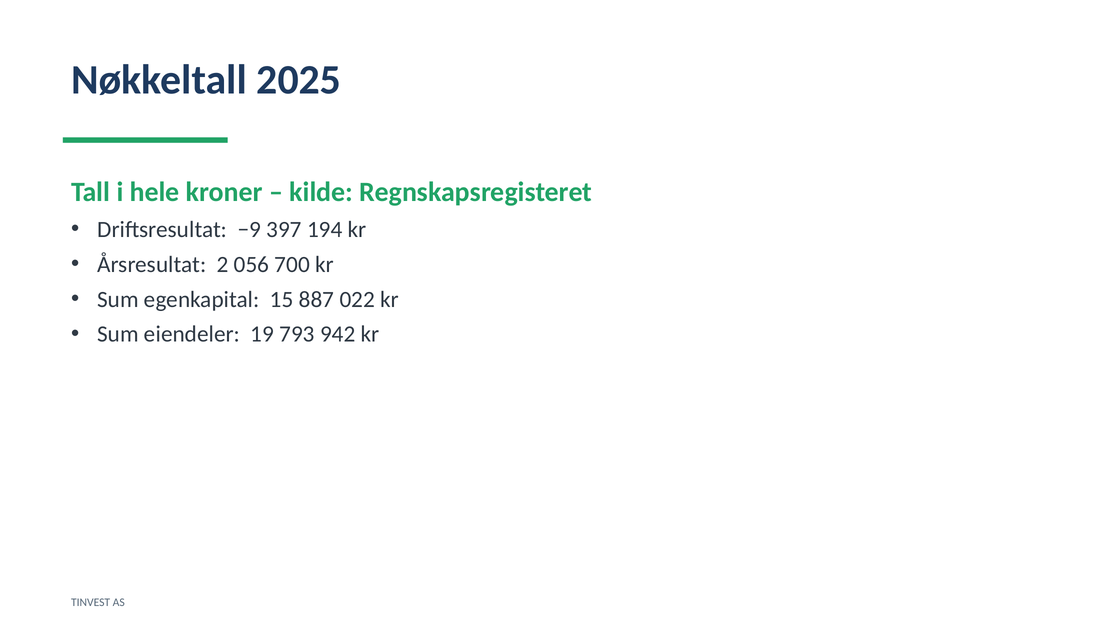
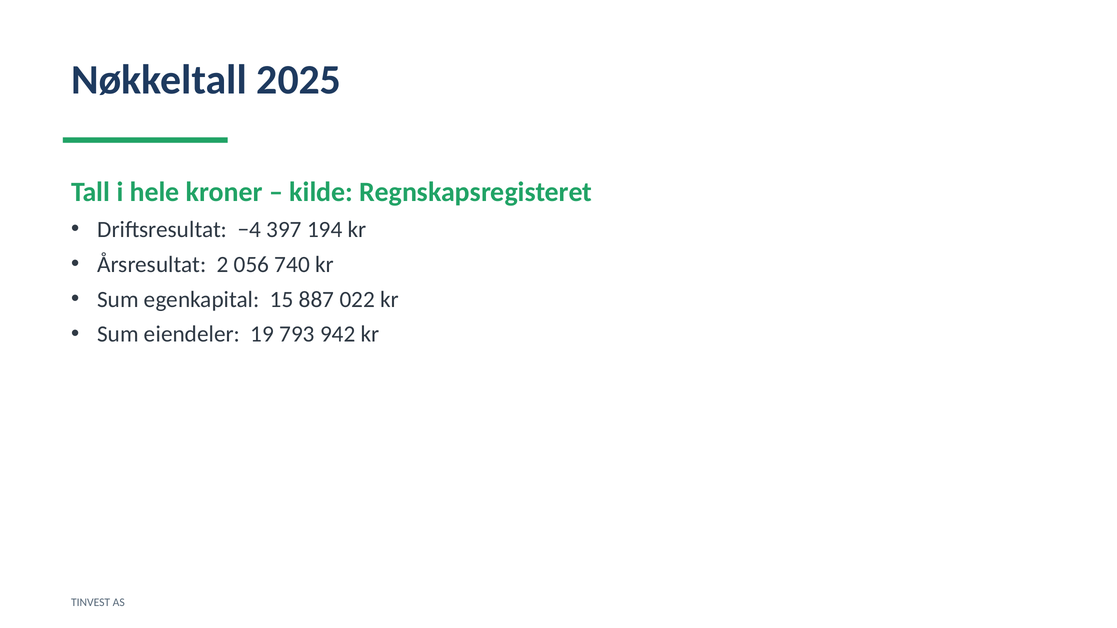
−9: −9 -> −4
700: 700 -> 740
